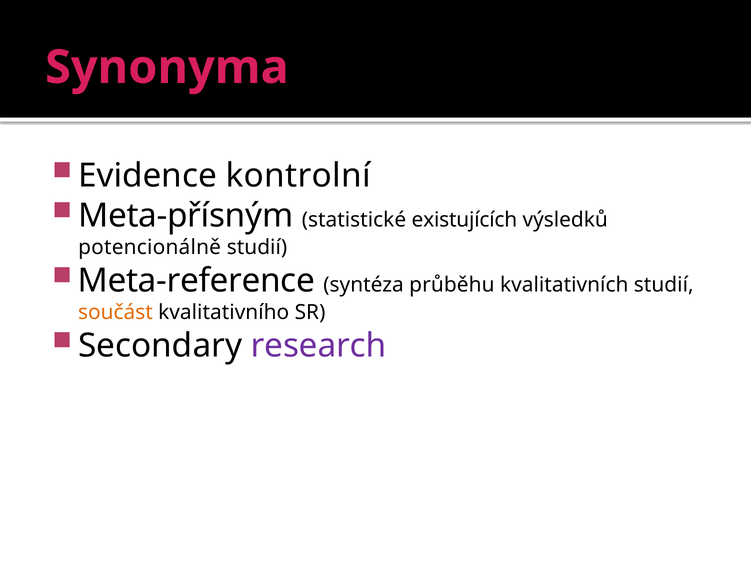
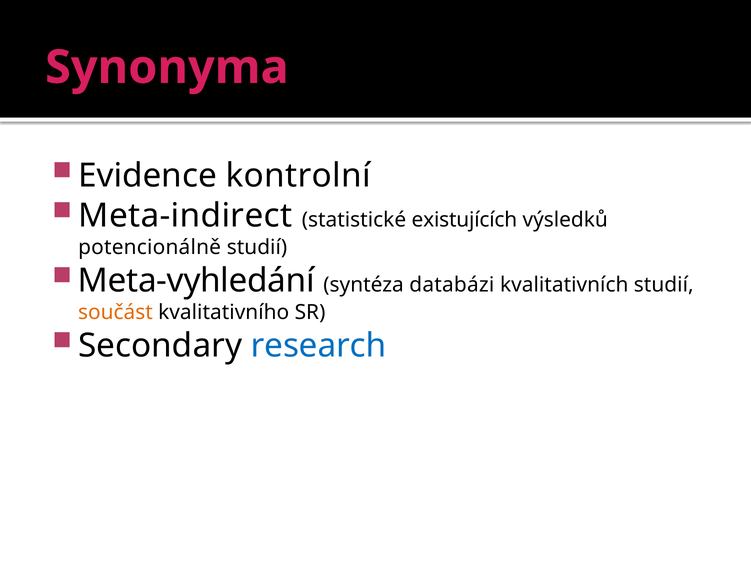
Meta-přísným: Meta-přísným -> Meta-indirect
Meta-reference: Meta-reference -> Meta-vyhledání
průběhu: průběhu -> databázi
research colour: purple -> blue
